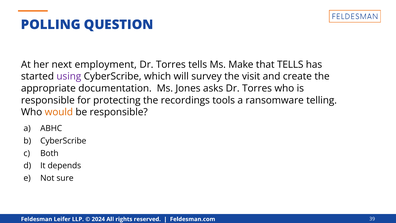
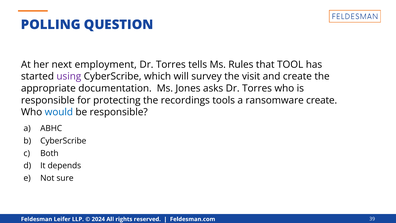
Make: Make -> Rules
that TELLS: TELLS -> TOOL
ransomware telling: telling -> create
would colour: orange -> blue
